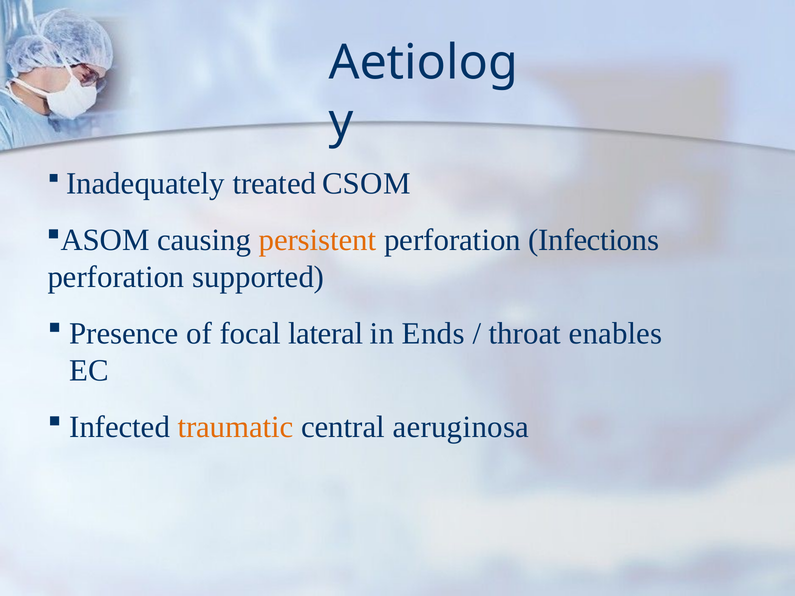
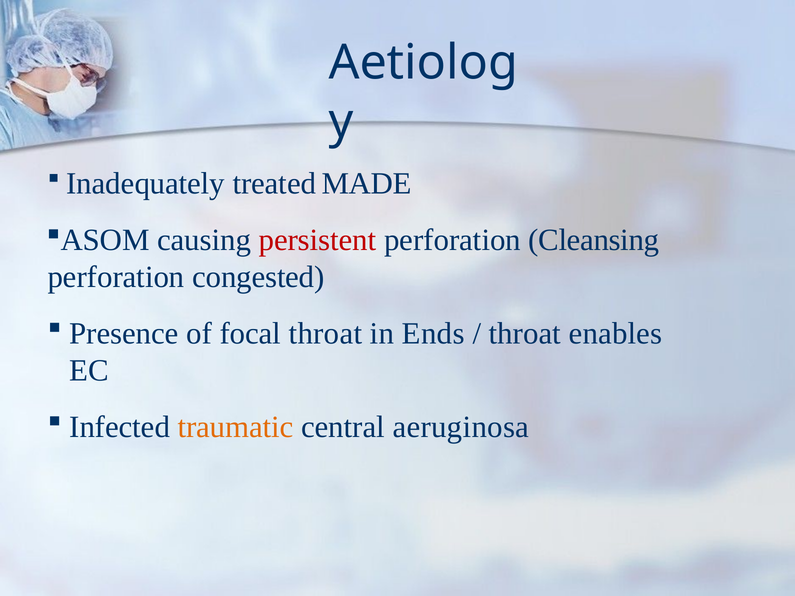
CSOM: CSOM -> MADE
persistent colour: orange -> red
Infections: Infections -> Cleansing
supported: supported -> congested
focal lateral: lateral -> throat
